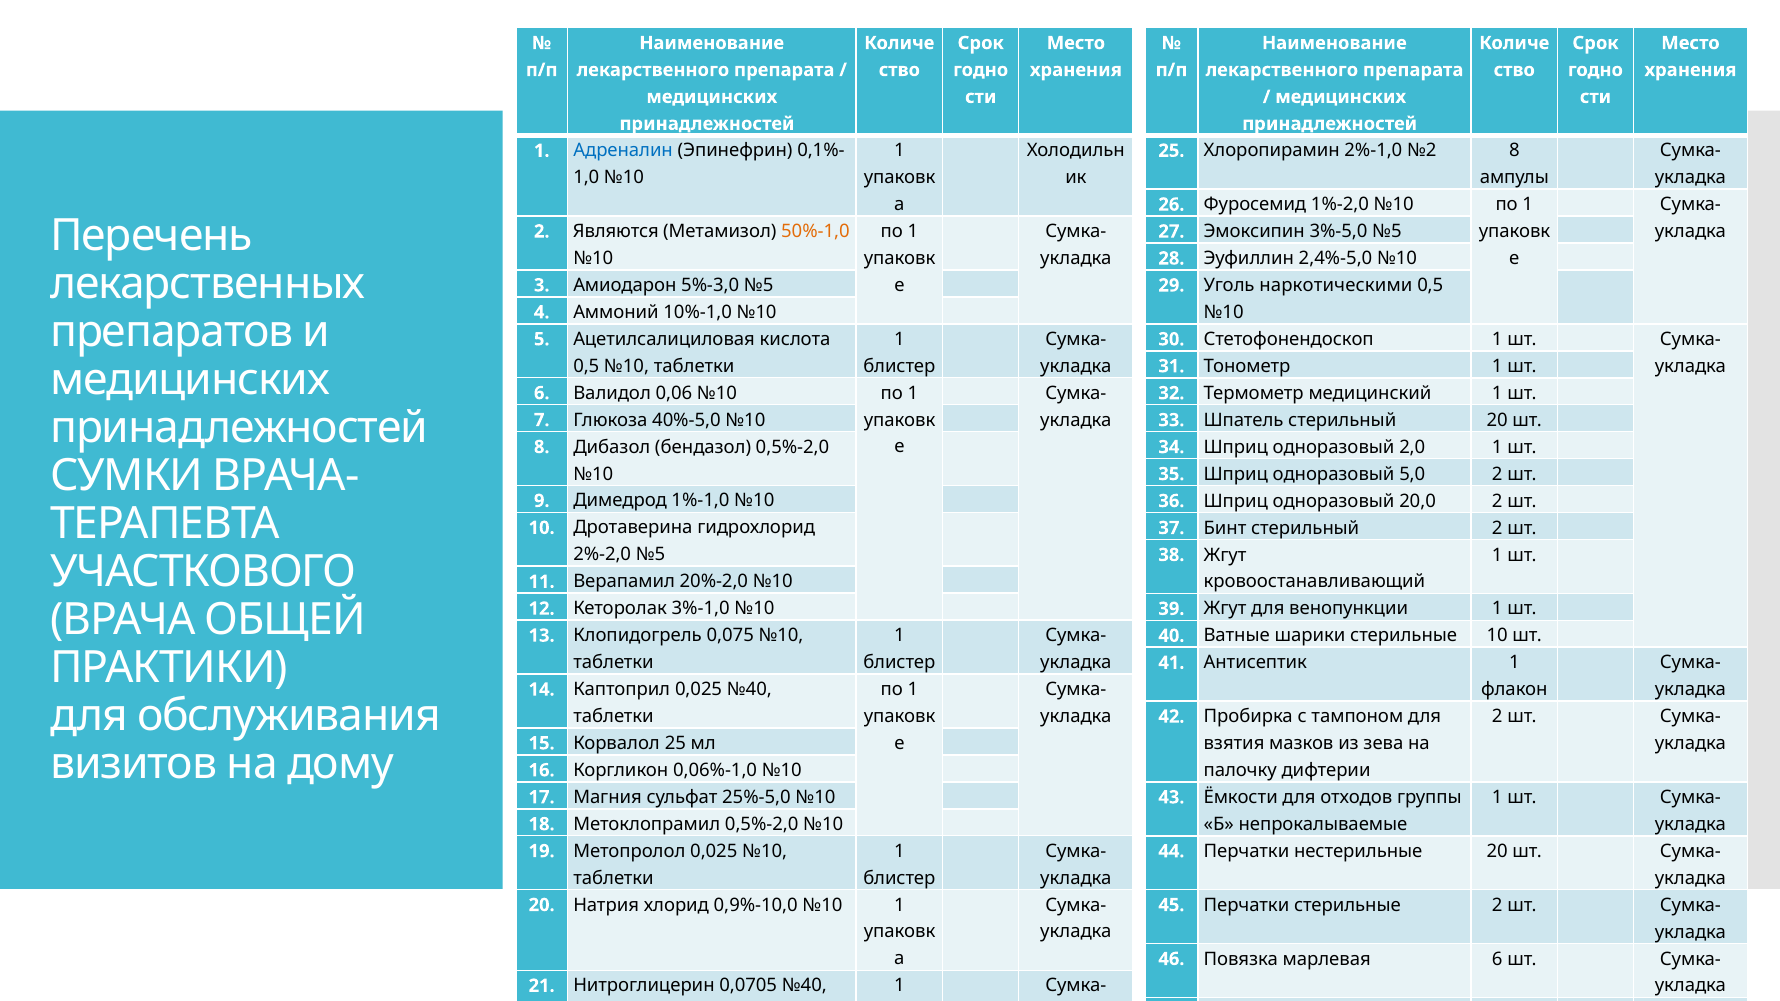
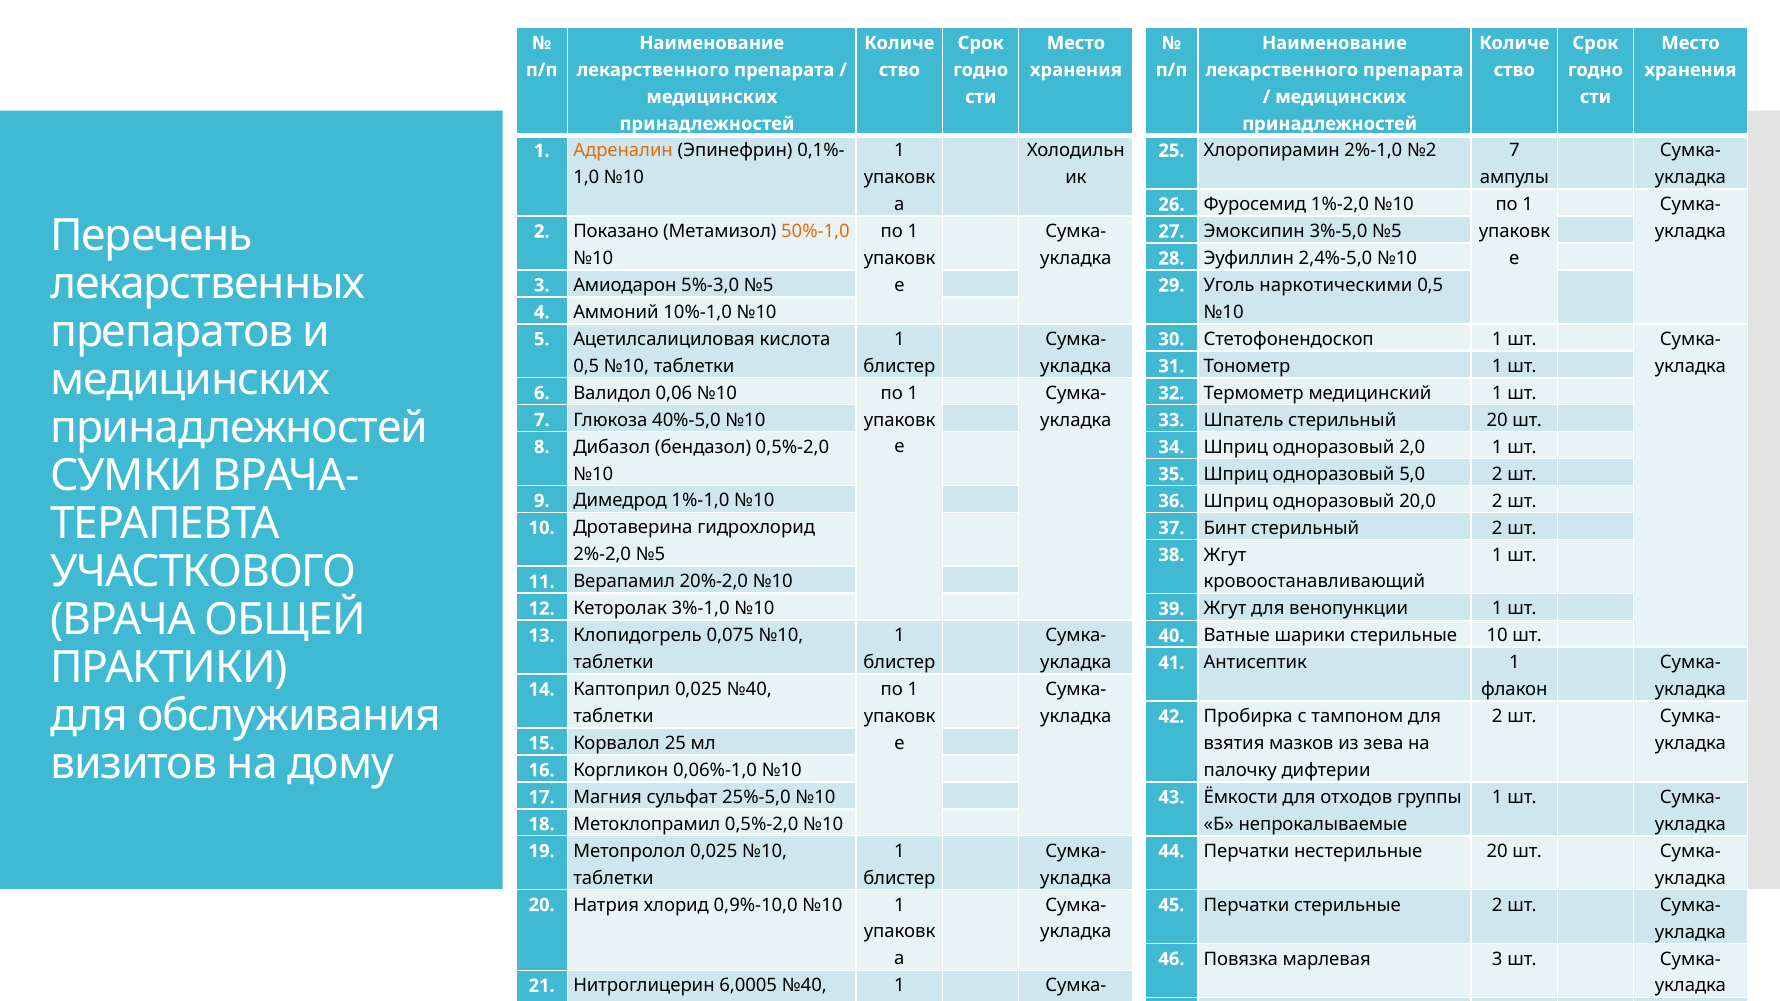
Адреналин colour: blue -> orange
№2 8: 8 -> 7
Являются: Являются -> Показано
марлевая 6: 6 -> 3
0,0705: 0,0705 -> 6,0005
